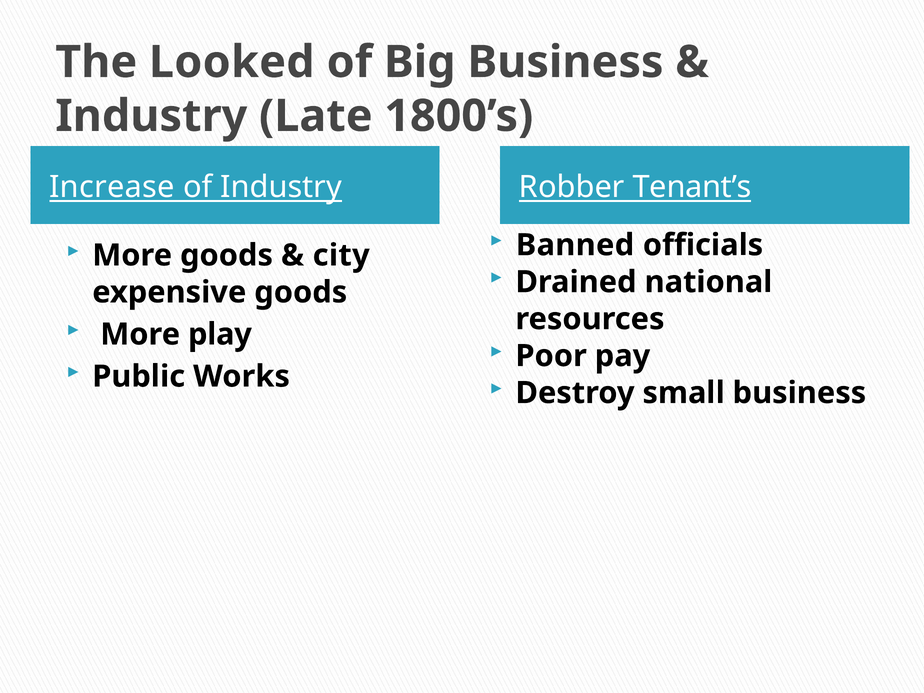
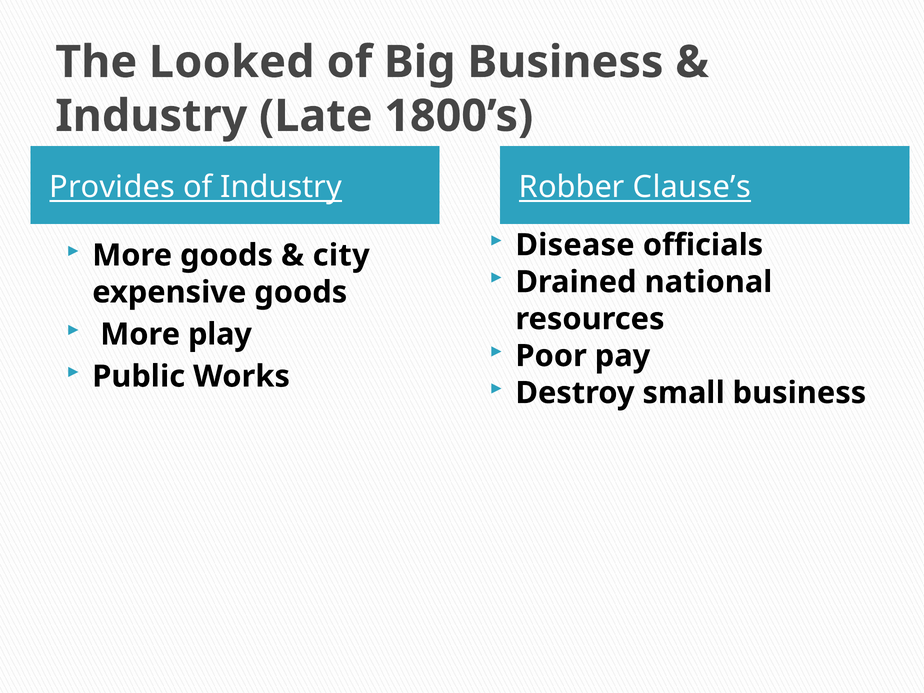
Increase: Increase -> Provides
Tenant’s: Tenant’s -> Clause’s
Banned: Banned -> Disease
